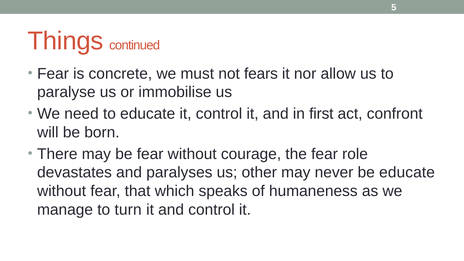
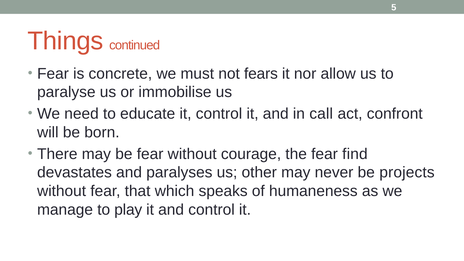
first: first -> call
role: role -> find
be educate: educate -> projects
turn: turn -> play
